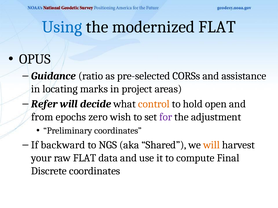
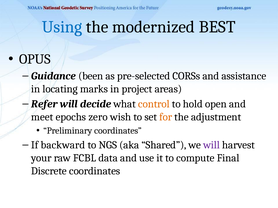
modernized FLAT: FLAT -> BEST
ratio: ratio -> been
from: from -> meet
for colour: purple -> orange
will at (212, 145) colour: orange -> purple
raw FLAT: FLAT -> FCBL
